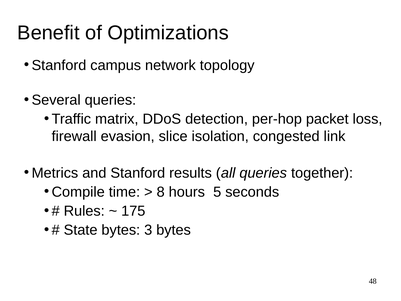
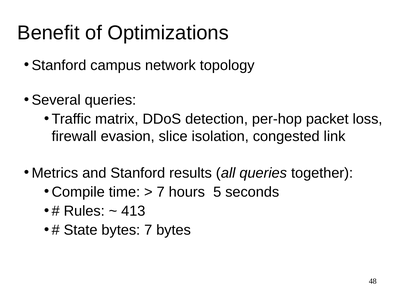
8 at (161, 192): 8 -> 7
175: 175 -> 413
bytes 3: 3 -> 7
